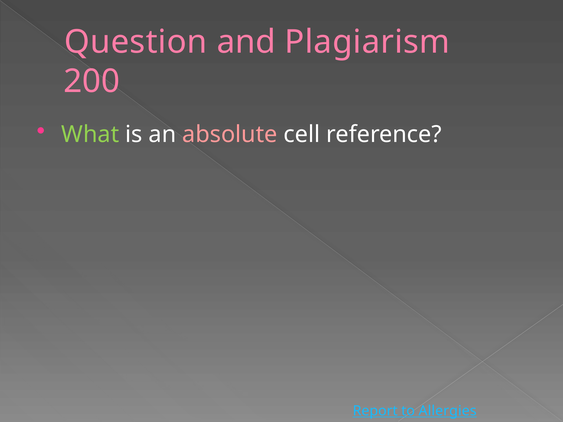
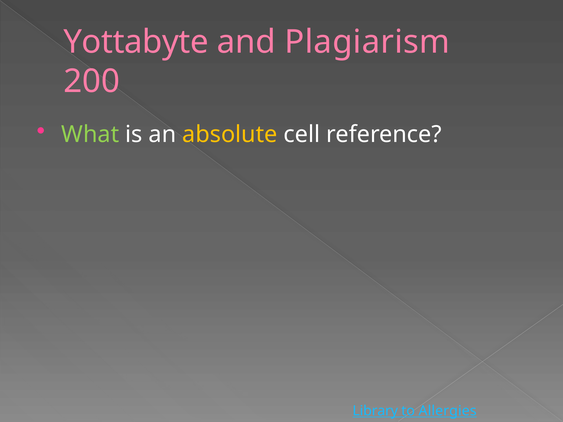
Question: Question -> Yottabyte
absolute colour: pink -> yellow
Report: Report -> Library
